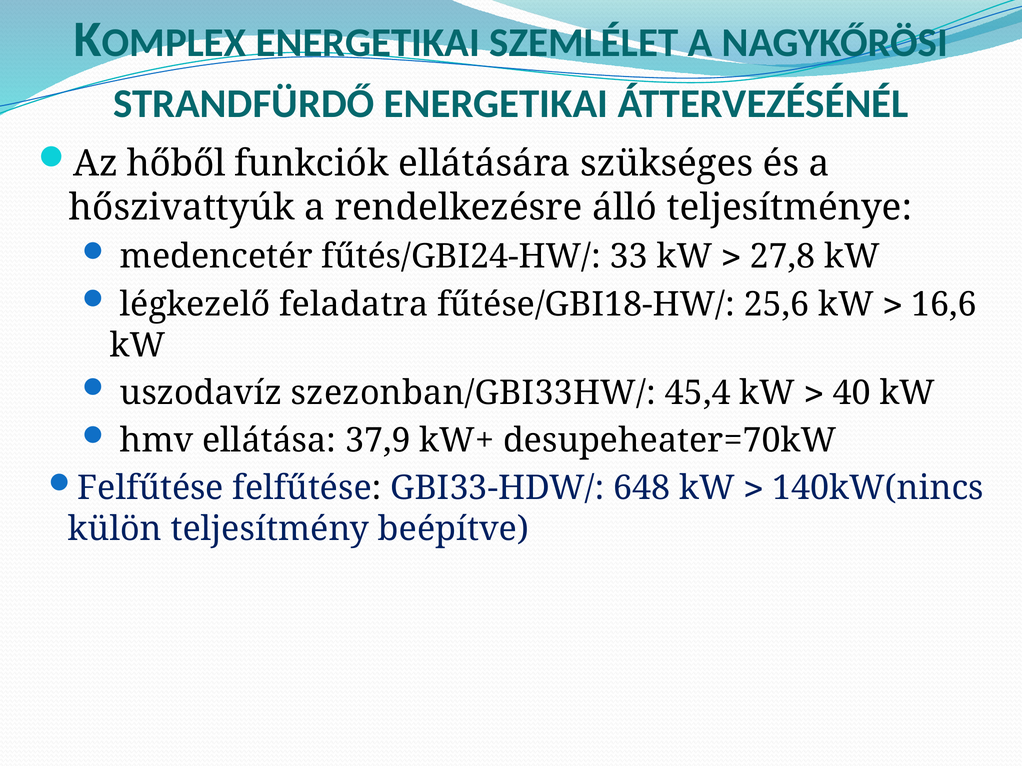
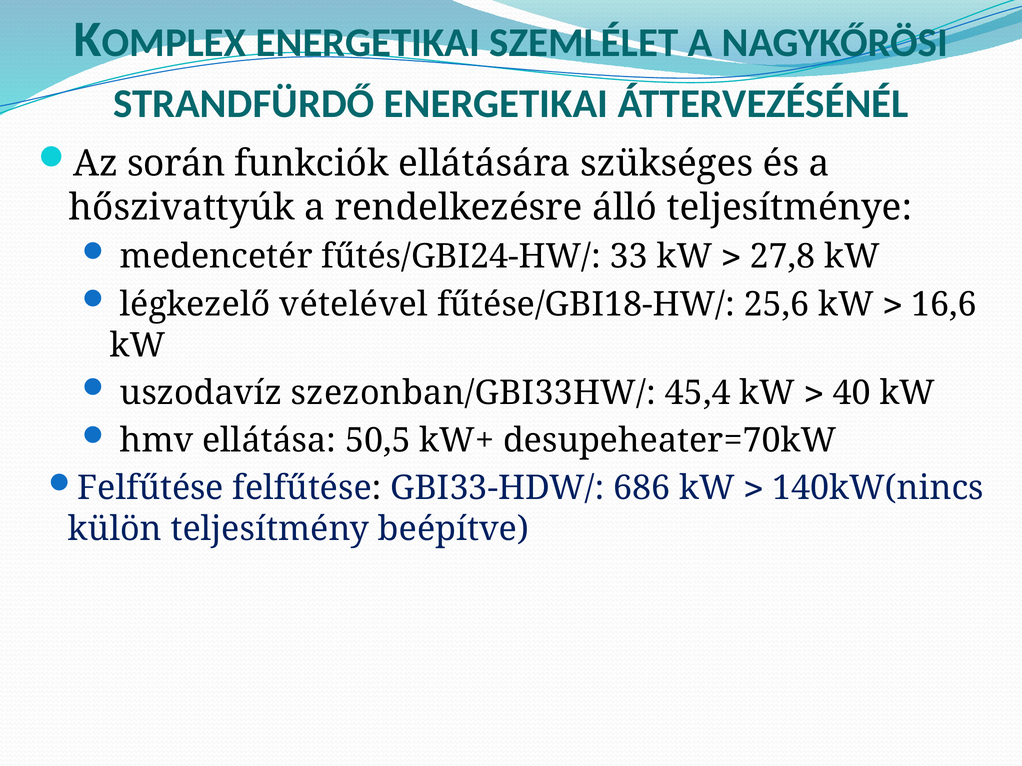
hőből: hőből -> során
feladatra: feladatra -> vételével
37,9: 37,9 -> 50,5
648: 648 -> 686
